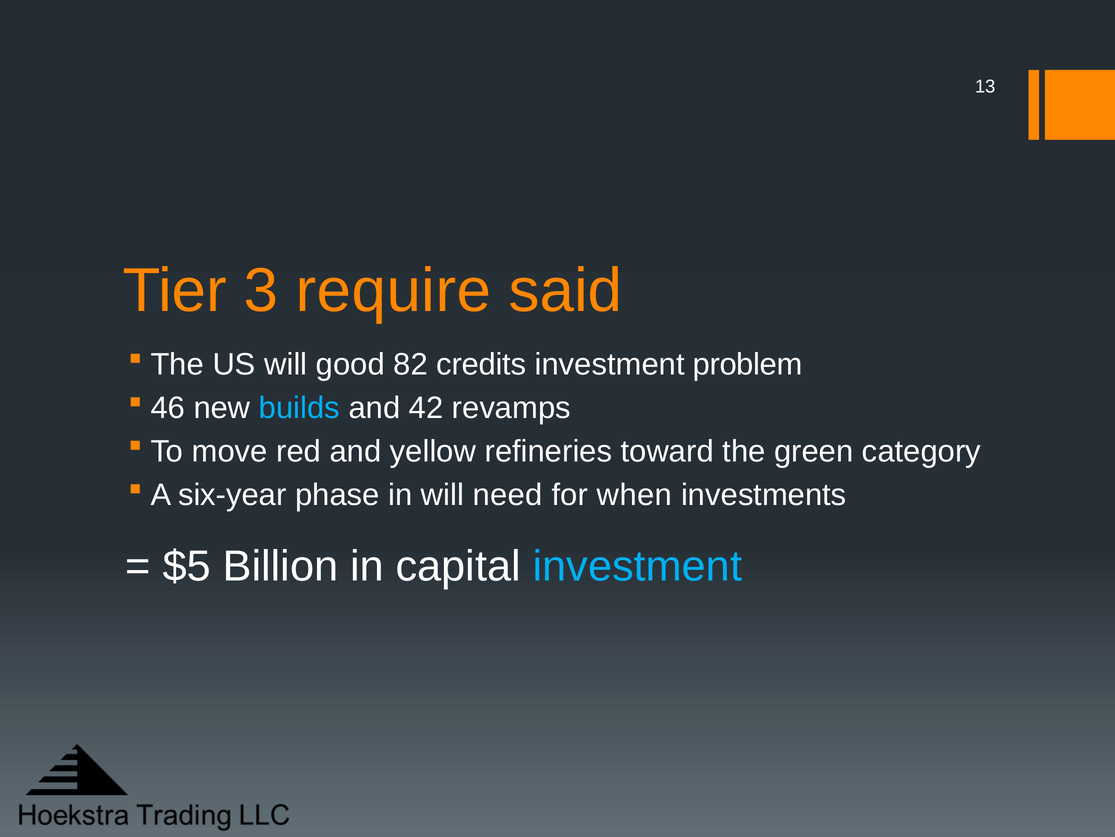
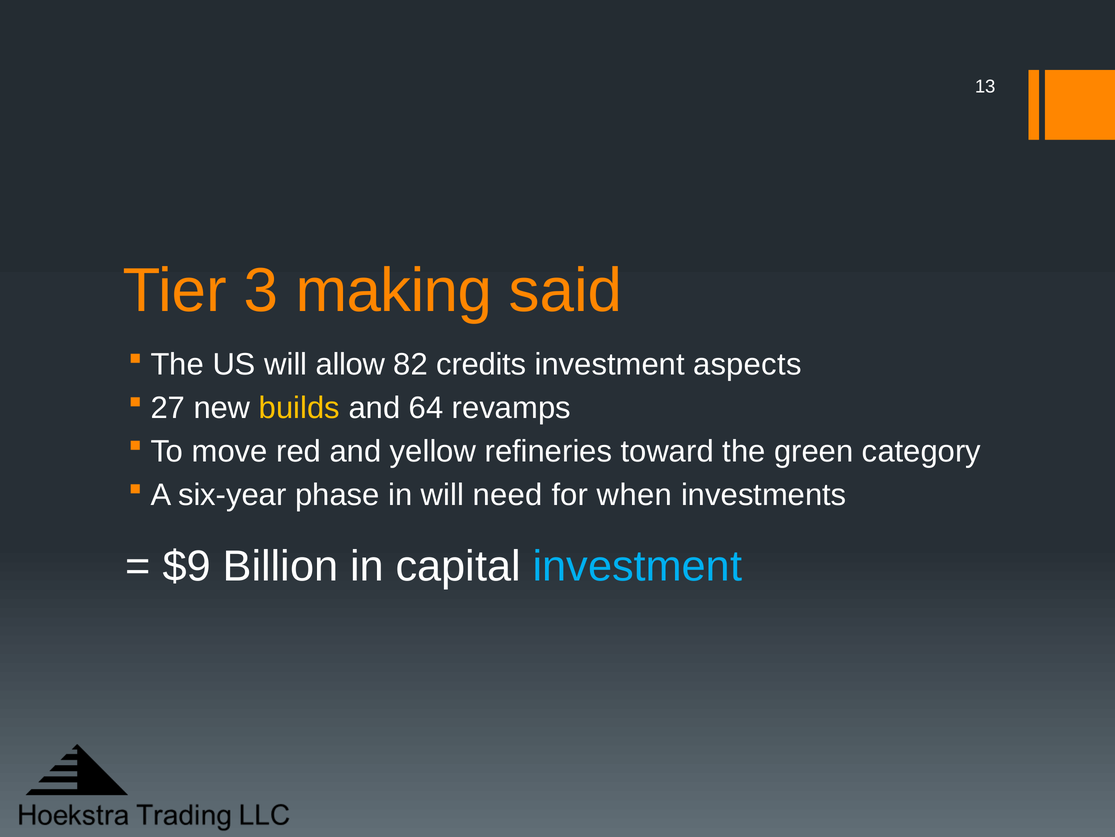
require: require -> making
good: good -> allow
problem: problem -> aspects
46: 46 -> 27
builds colour: light blue -> yellow
42: 42 -> 64
$5: $5 -> $9
